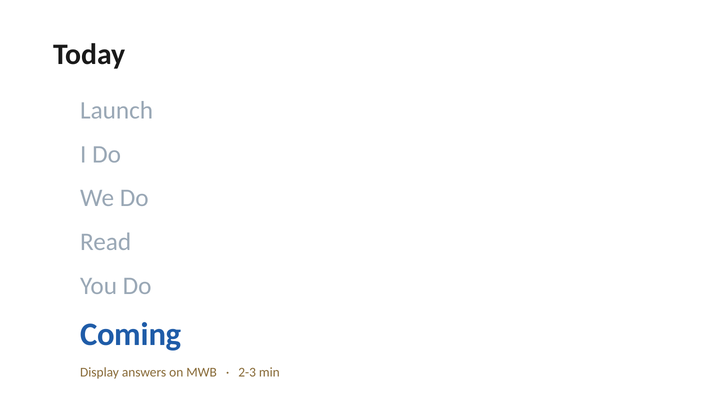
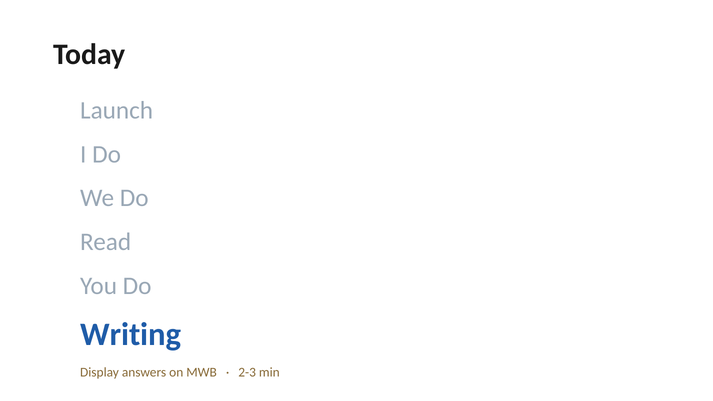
Coming: Coming -> Writing
